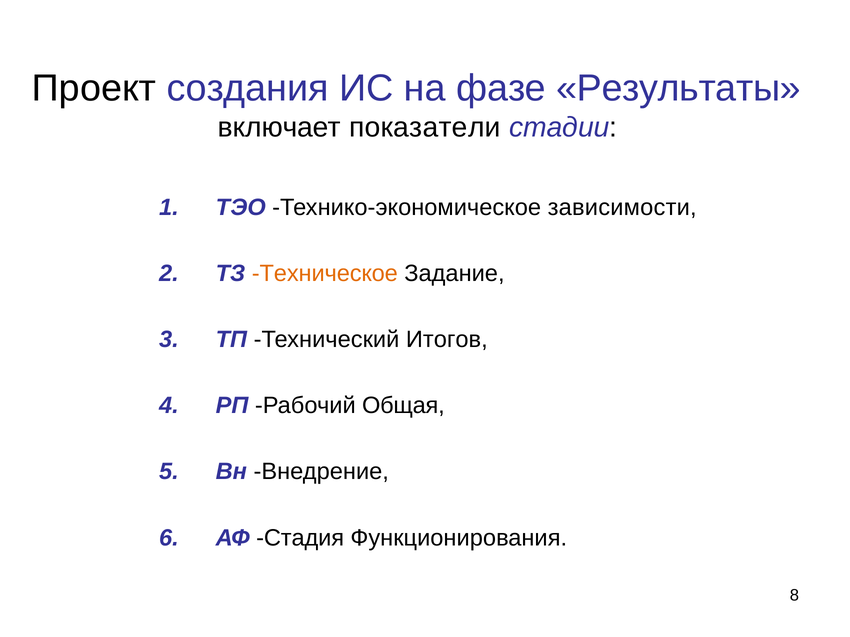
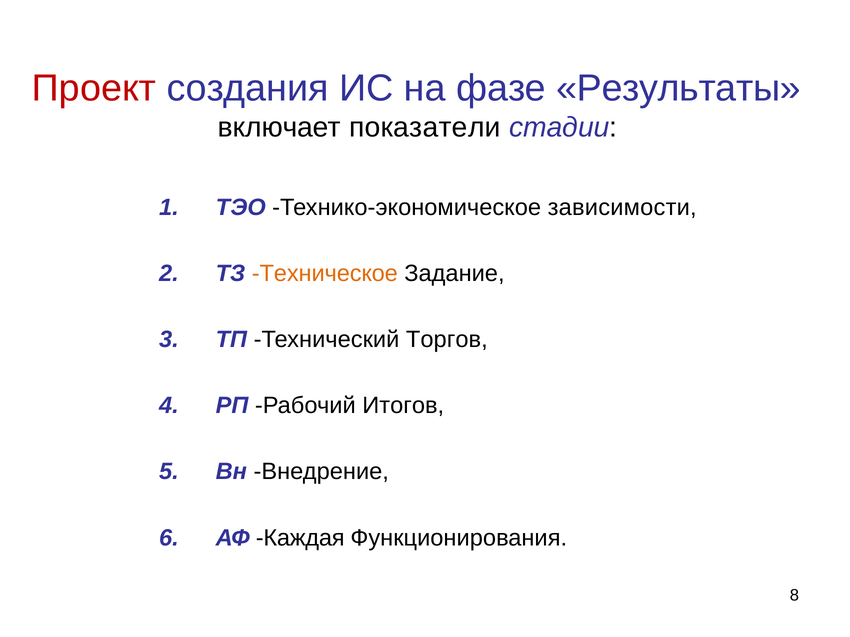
Проект colour: black -> red
Итогов: Итогов -> Торгов
Общая: Общая -> Итогов
Стадия: Стадия -> Каждая
